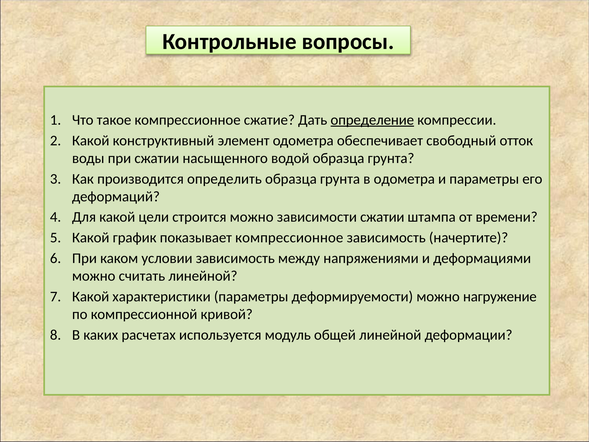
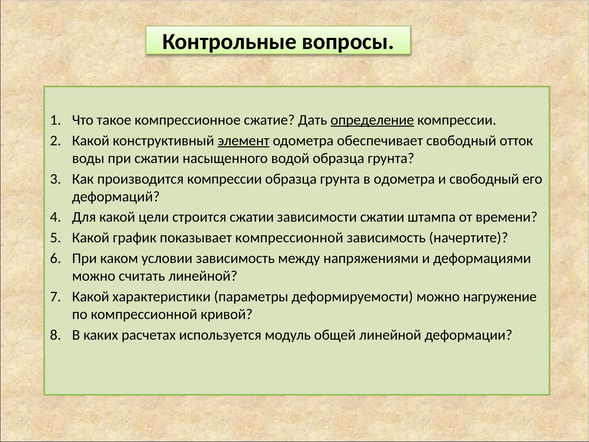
элемент underline: none -> present
производится определить: определить -> компрессии
и параметры: параметры -> свободный
строится можно: можно -> сжатии
показывает компрессионное: компрессионное -> компрессионной
